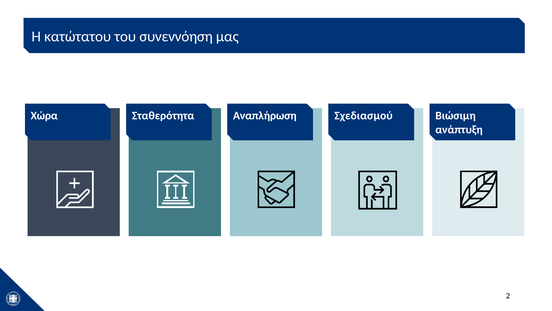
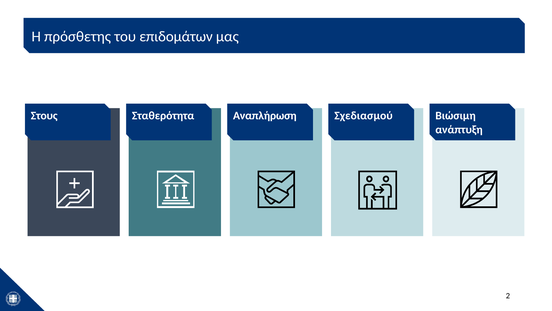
κατώτατου: κατώτατου -> πρόσθετης
συνεννόηση: συνεννόηση -> επιδομάτων
Χώρα: Χώρα -> Στους
